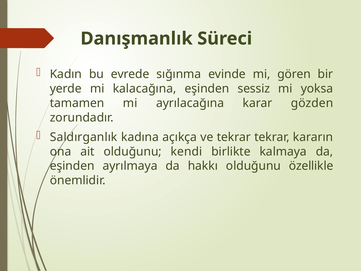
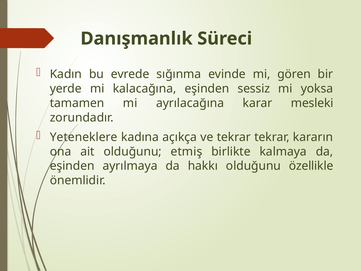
gözden: gözden -> mesleki
Saldırganlık: Saldırganlık -> Yeteneklere
kendi: kendi -> etmiş
